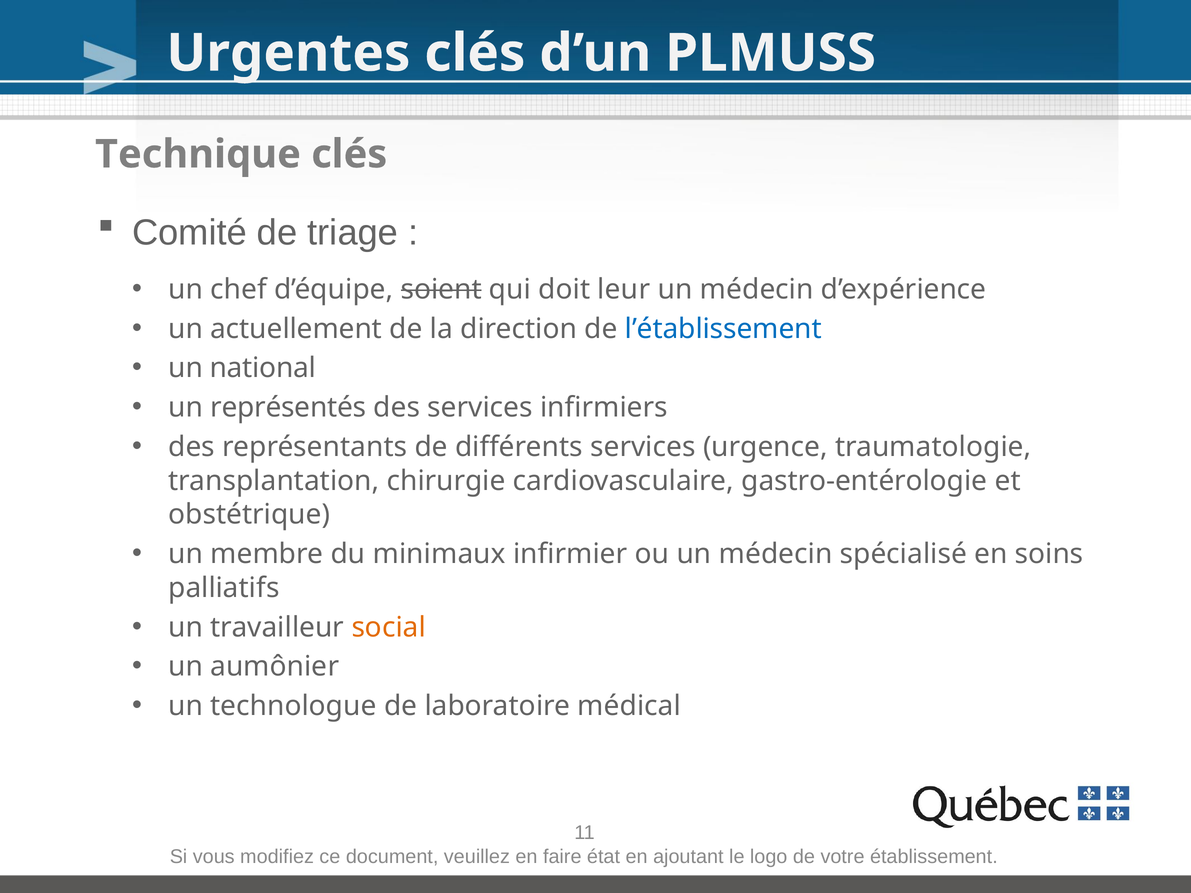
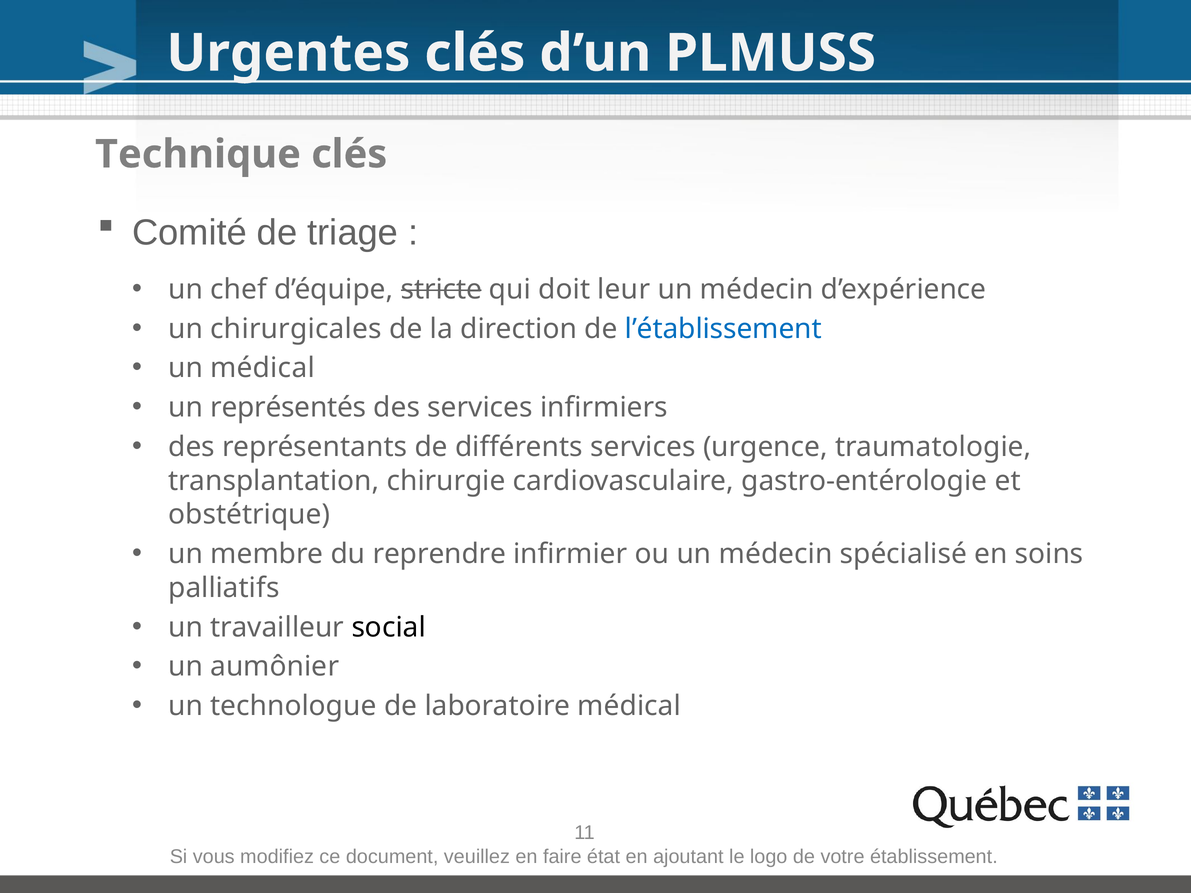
soient: soient -> stricte
actuellement: actuellement -> chirurgicales
un national: national -> médical
minimaux: minimaux -> reprendre
social colour: orange -> black
